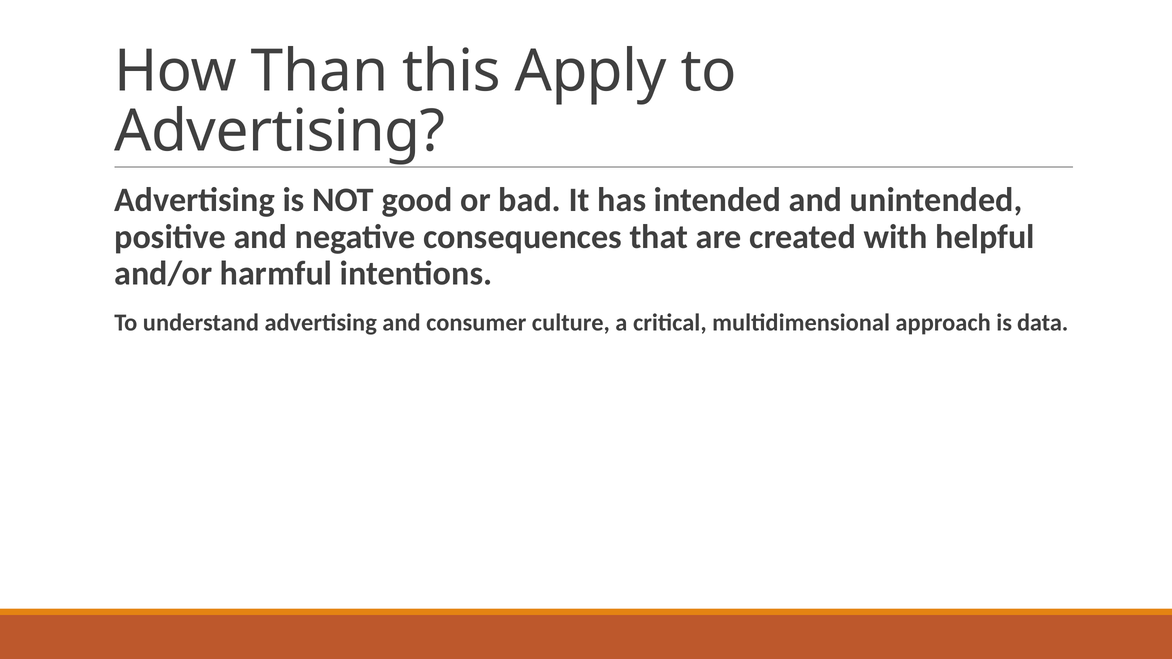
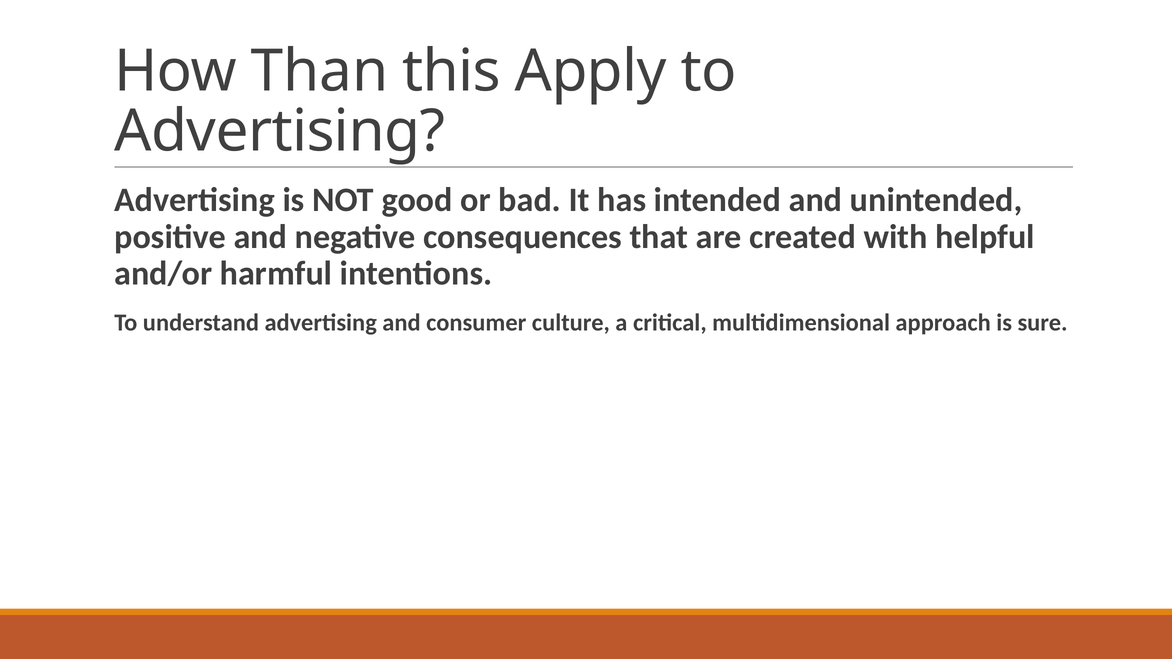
data: data -> sure
